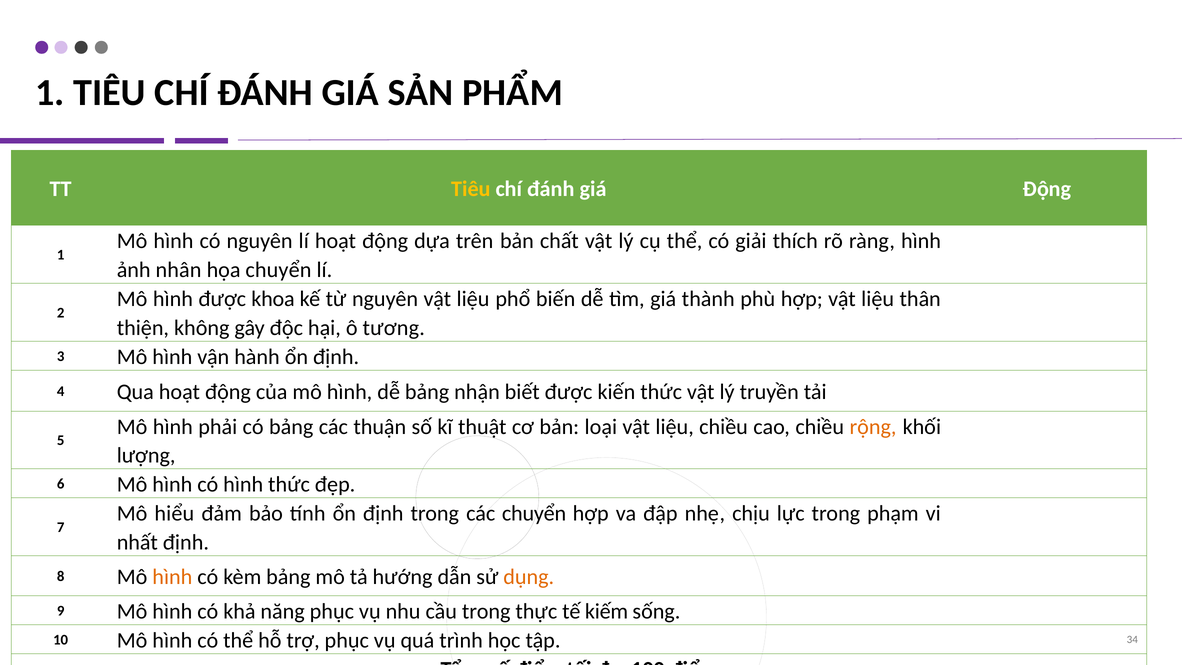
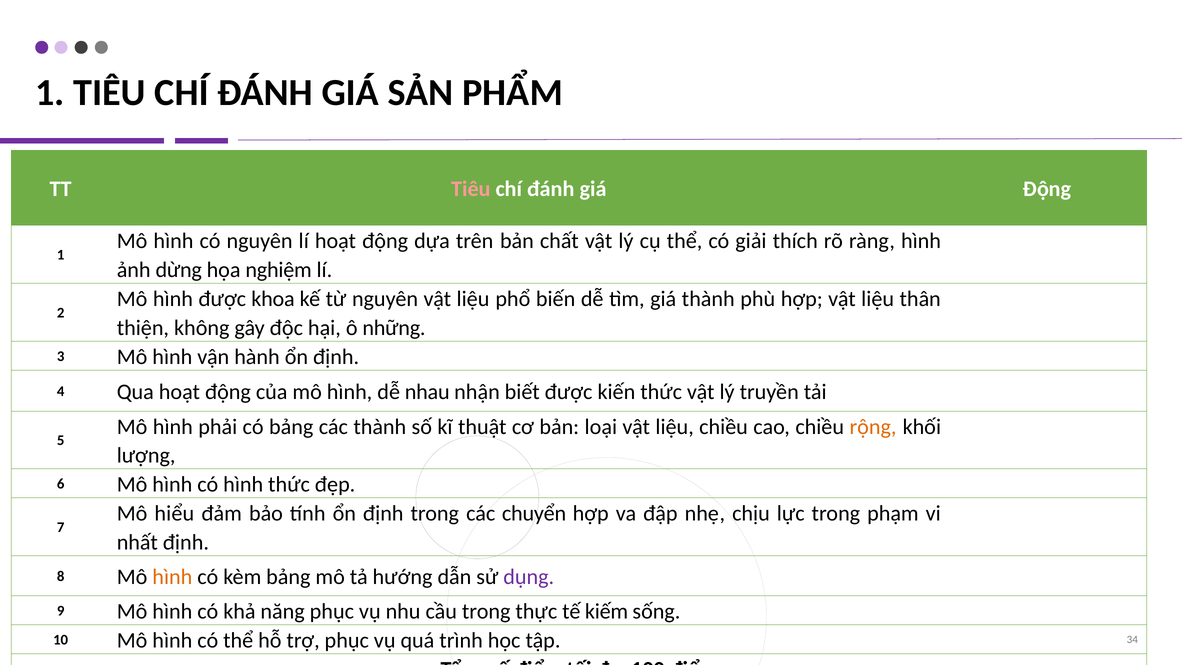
Tiêu at (471, 189) colour: yellow -> pink
nhân: nhân -> dừng
họa chuyển: chuyển -> nghiệm
tương: tương -> những
dễ bảng: bảng -> nhau
các thuận: thuận -> thành
dụng colour: orange -> purple
